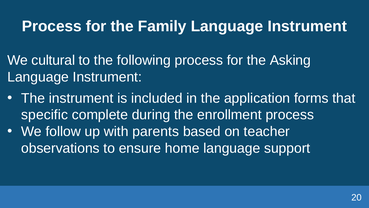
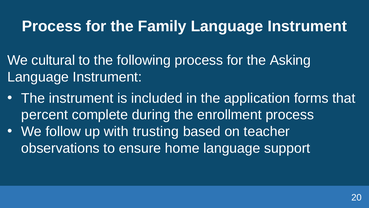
specific: specific -> percent
parents: parents -> trusting
